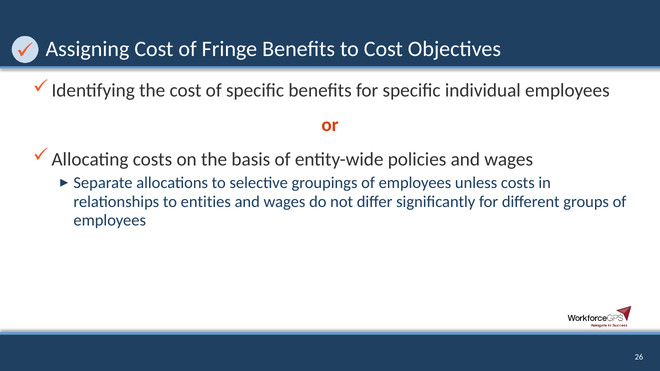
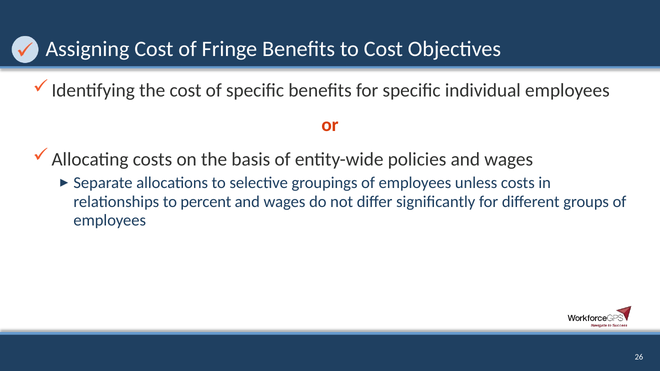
entities: entities -> percent
